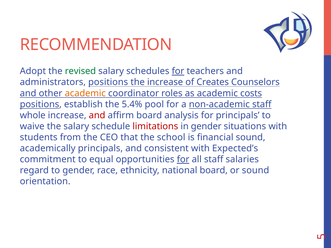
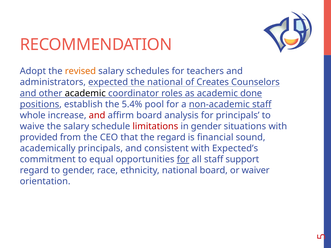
revised colour: green -> orange
for at (178, 71) underline: present -> none
administrators positions: positions -> expected
the increase: increase -> national
academic at (85, 93) colour: orange -> black
costs: costs -> done
students: students -> provided
the school: school -> regard
salaries: salaries -> support
or sound: sound -> waiver
